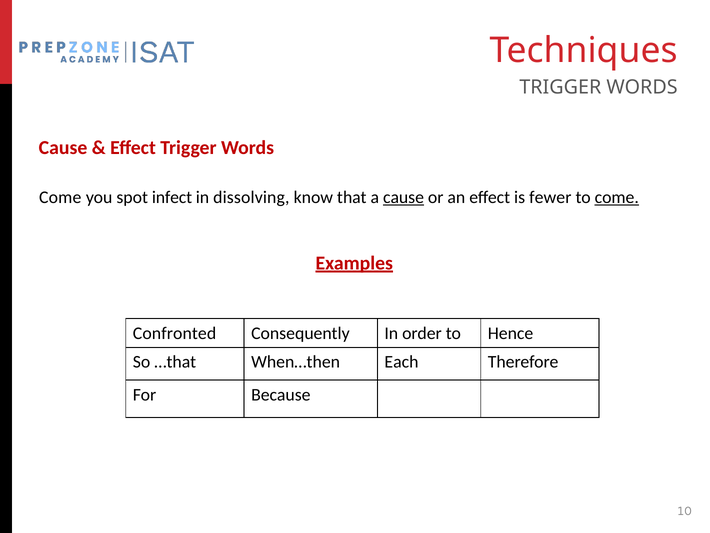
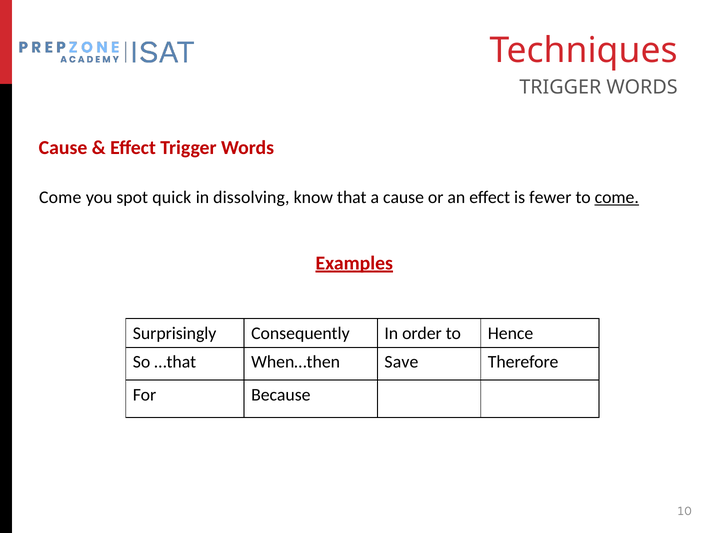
infect: infect -> quick
cause at (404, 197) underline: present -> none
Confronted: Confronted -> Surprisingly
Each: Each -> Save
